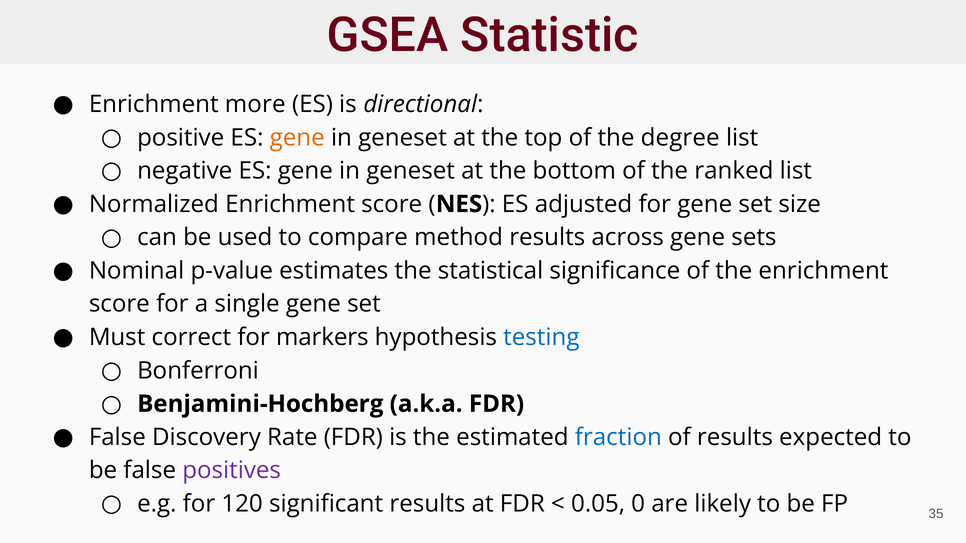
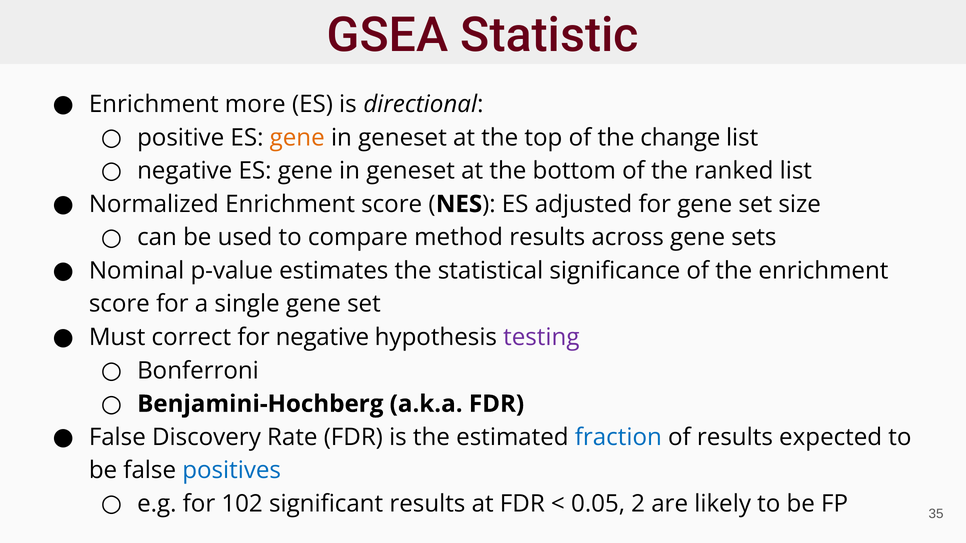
degree: degree -> change
for markers: markers -> negative
testing colour: blue -> purple
positives colour: purple -> blue
120: 120 -> 102
0: 0 -> 2
